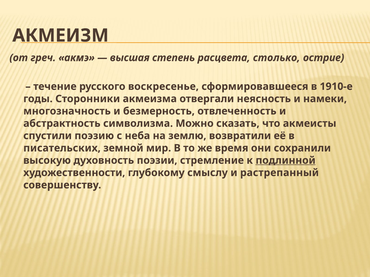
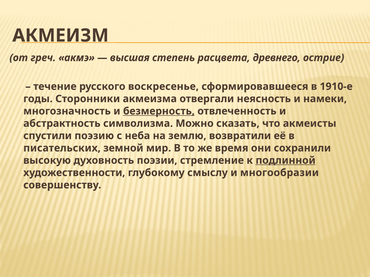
столько: столько -> древнего
безмерность underline: none -> present
растрепанный: растрепанный -> многообразии
